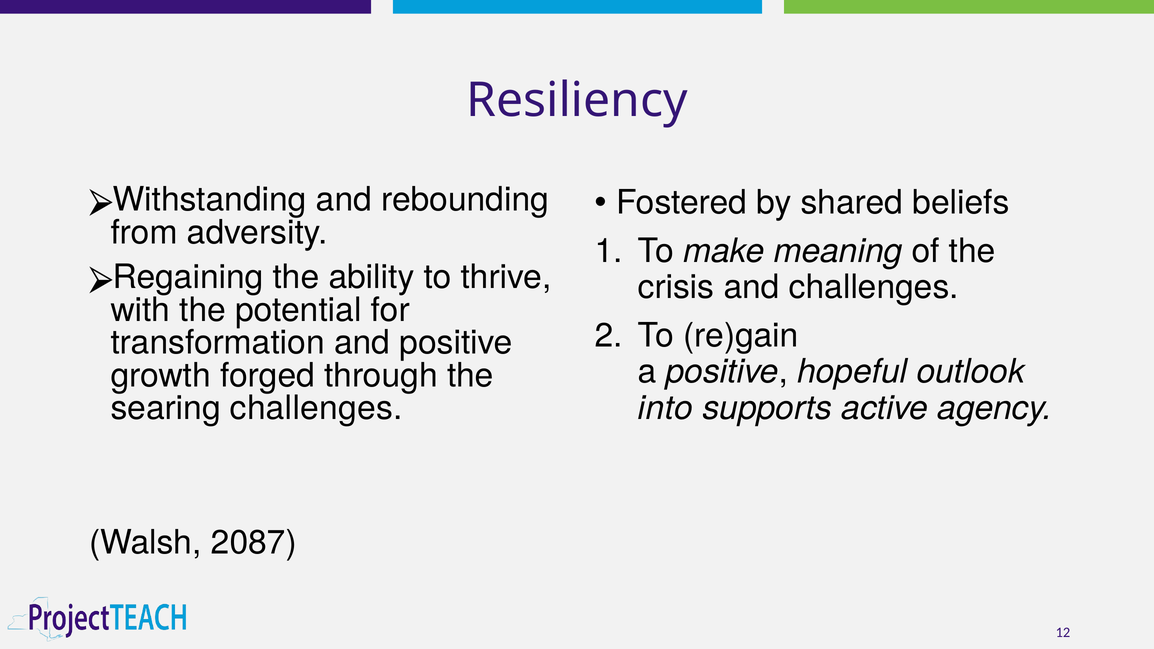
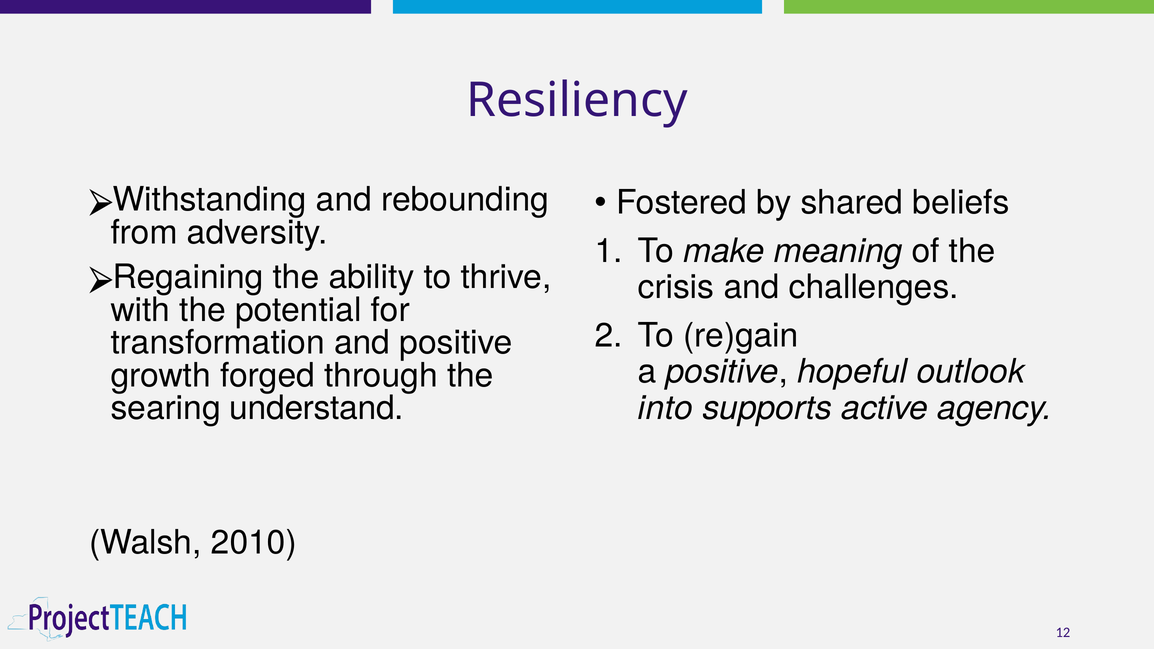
searing challenges: challenges -> understand
2087: 2087 -> 2010
